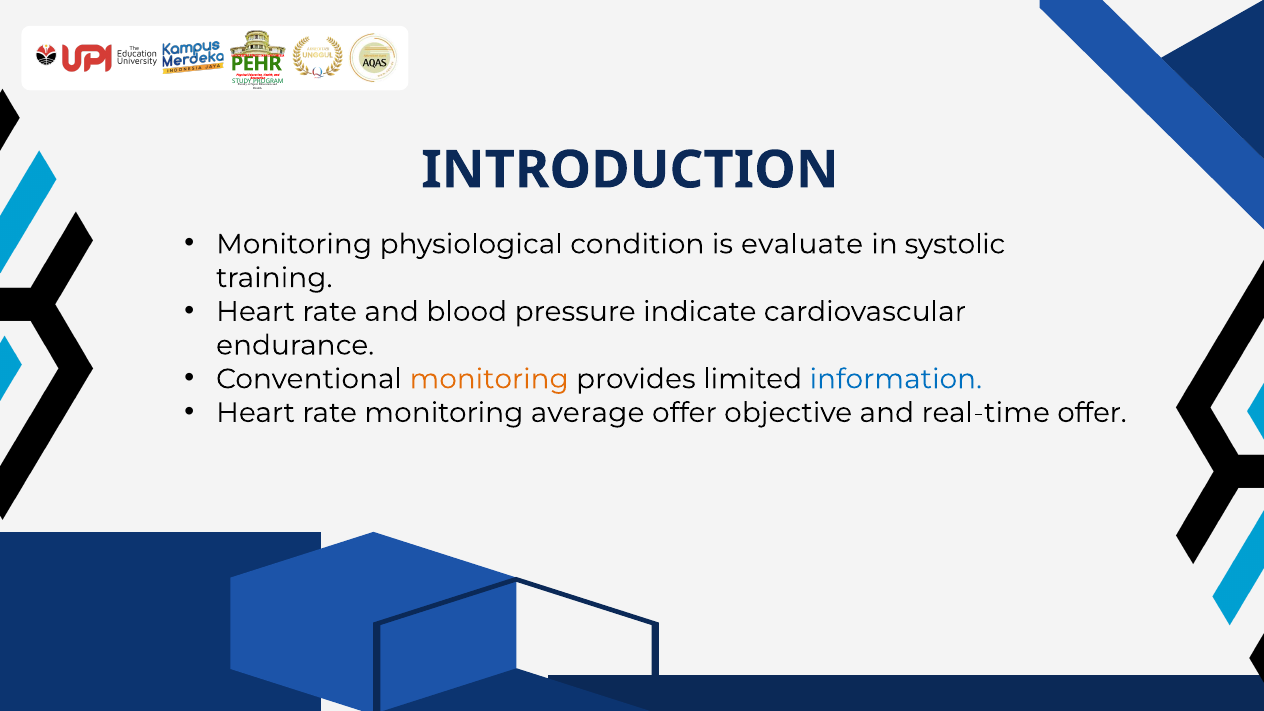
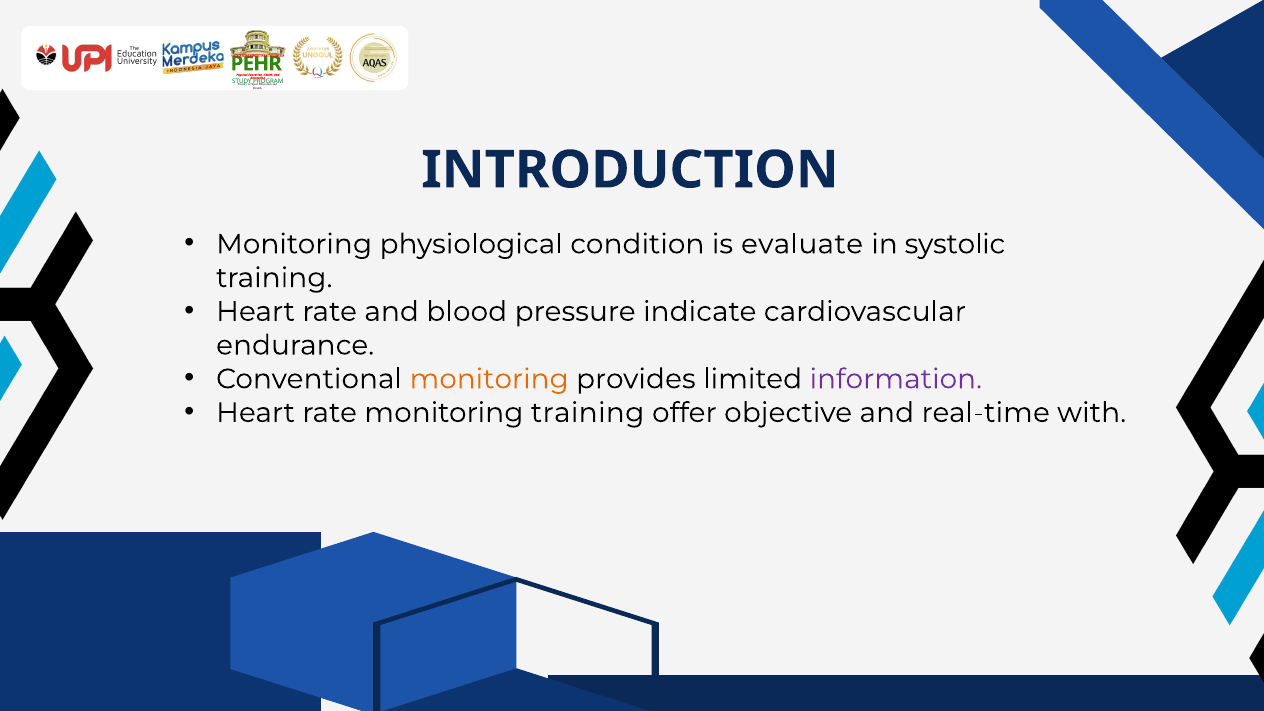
information colour: blue -> purple
monitoring average: average -> training
real-time offer: offer -> with
